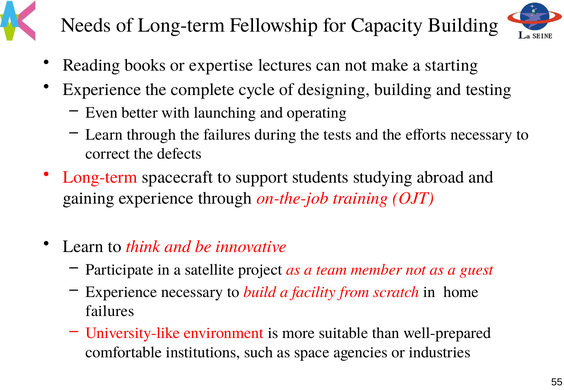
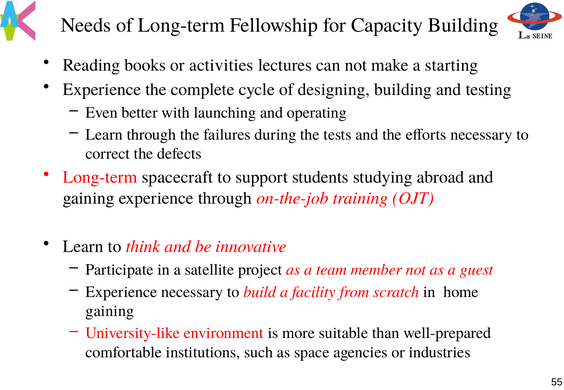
expertise: expertise -> activities
failures at (110, 311): failures -> gaining
